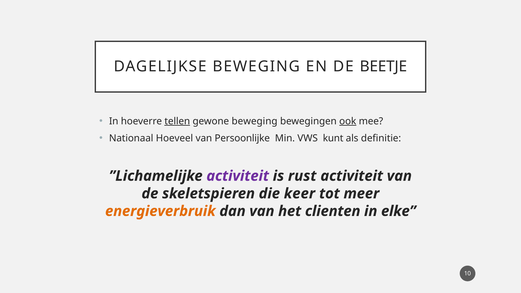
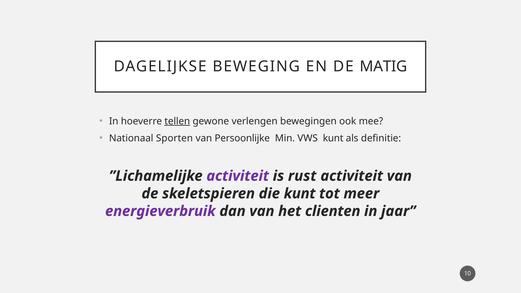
BEETJE: BEETJE -> MATIG
gewone beweging: beweging -> verlengen
ook underline: present -> none
Hoeveel: Hoeveel -> Sporten
die keer: keer -> kunt
energieverbruik colour: orange -> purple
elke: elke -> jaar
